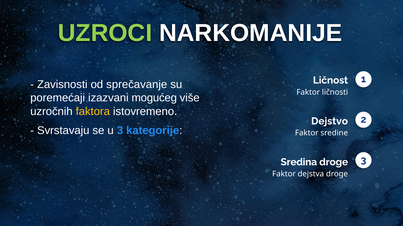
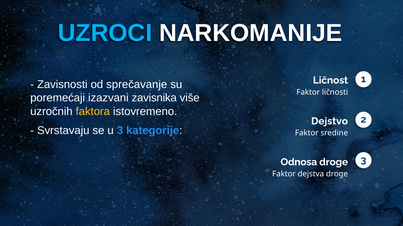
UZROCI colour: light green -> light blue
mogućeg: mogućeg -> zavisnika
Sredina: Sredina -> Odnosa
